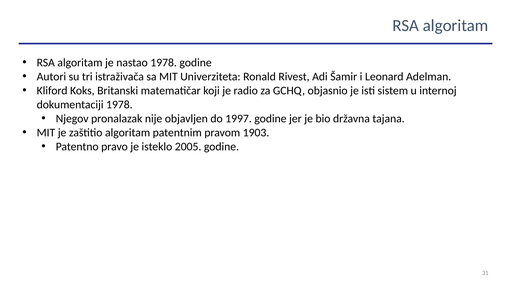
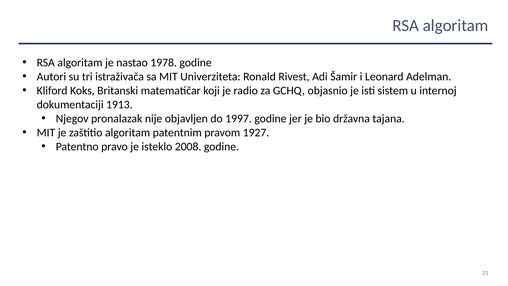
dokumentaciji 1978: 1978 -> 1913
1903: 1903 -> 1927
2005: 2005 -> 2008
